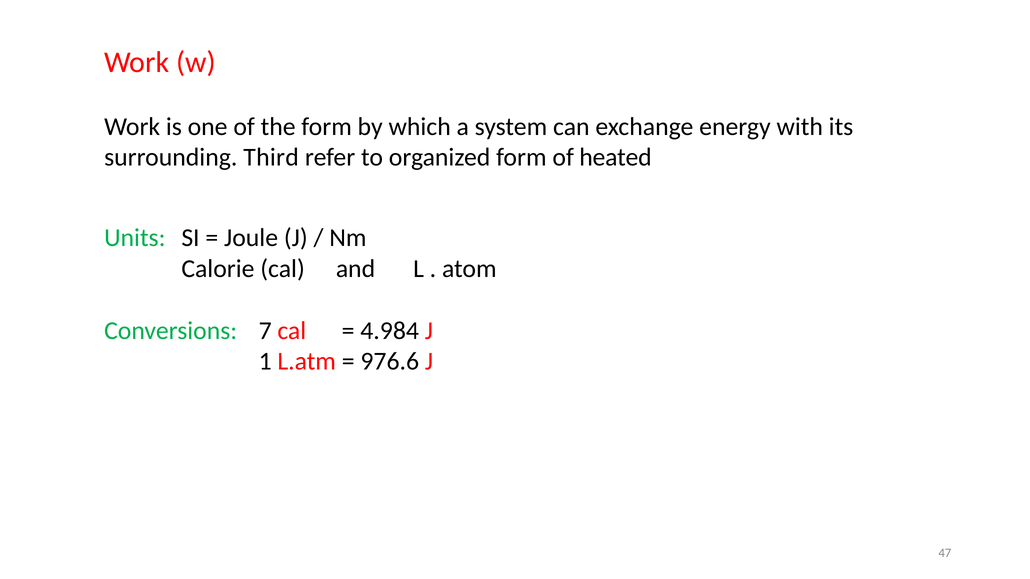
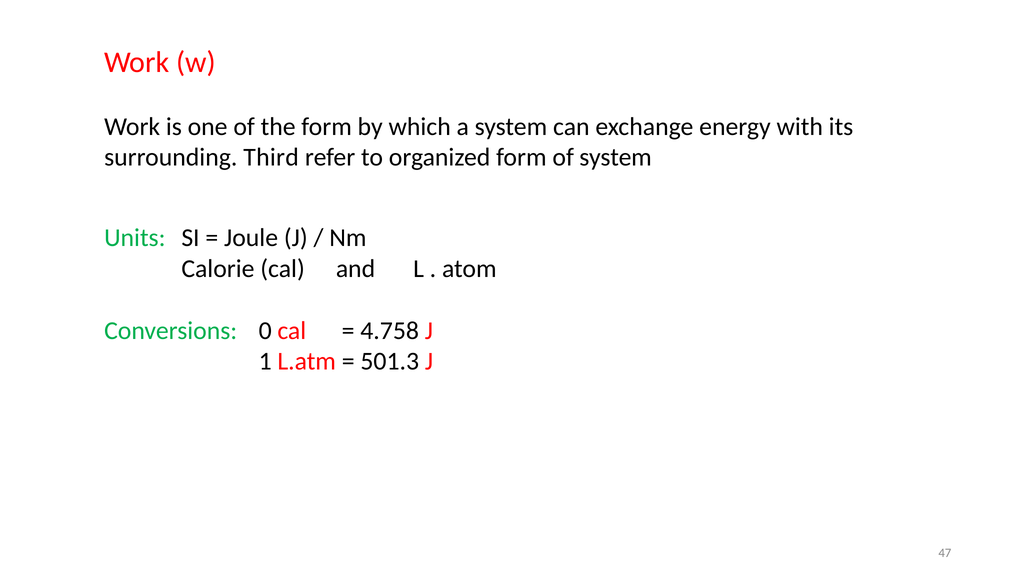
of heated: heated -> system
7: 7 -> 0
4.984: 4.984 -> 4.758
976.6: 976.6 -> 501.3
